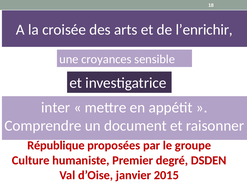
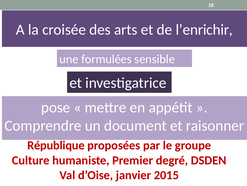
croyances: croyances -> formulées
inter: inter -> pose
